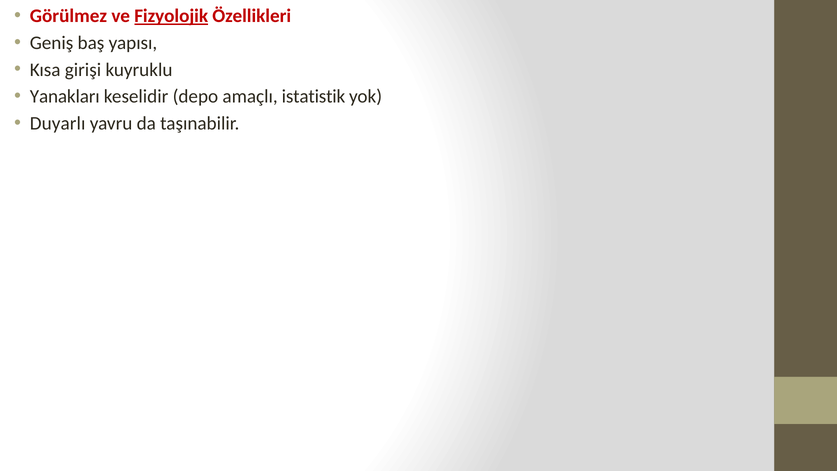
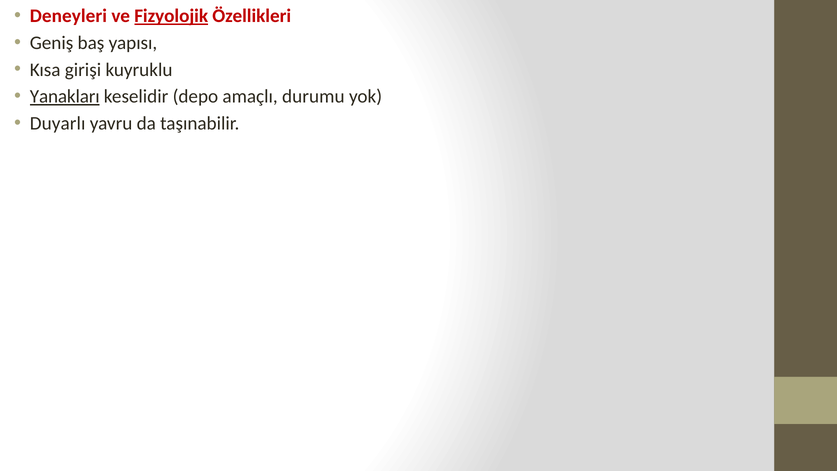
Görülmez: Görülmez -> Deneyleri
Yanakları underline: none -> present
istatistik: istatistik -> durumu
